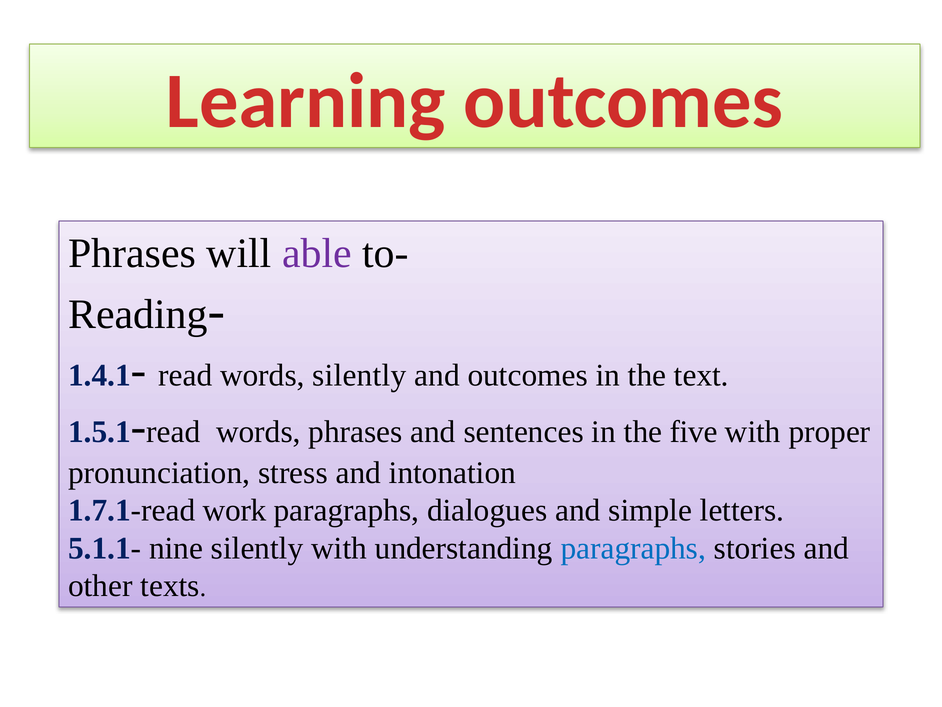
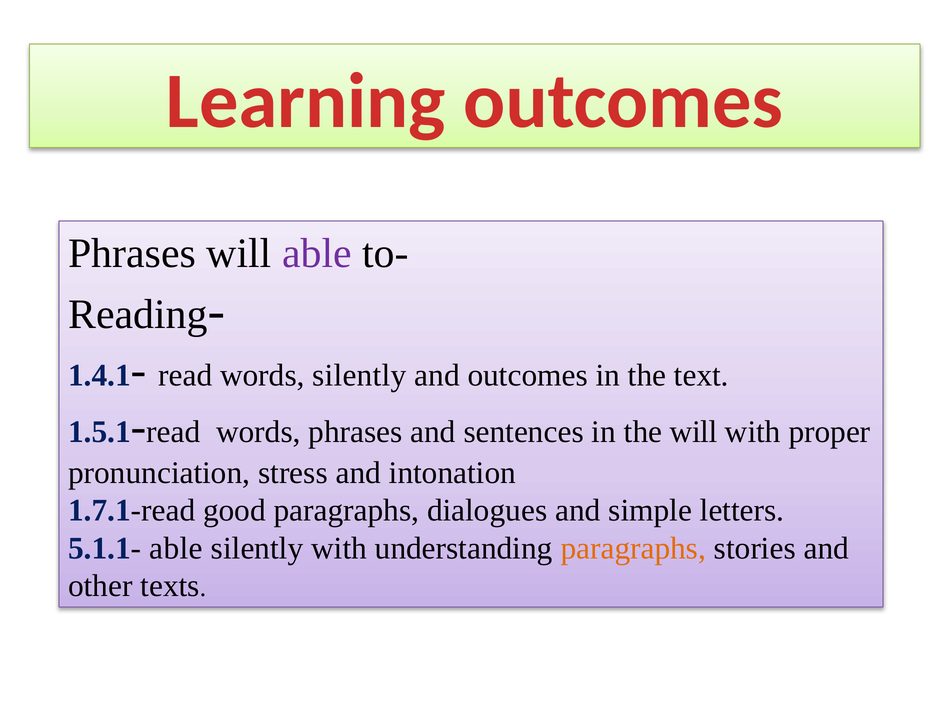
the five: five -> will
work: work -> good
5.1.1- nine: nine -> able
paragraphs at (633, 548) colour: blue -> orange
